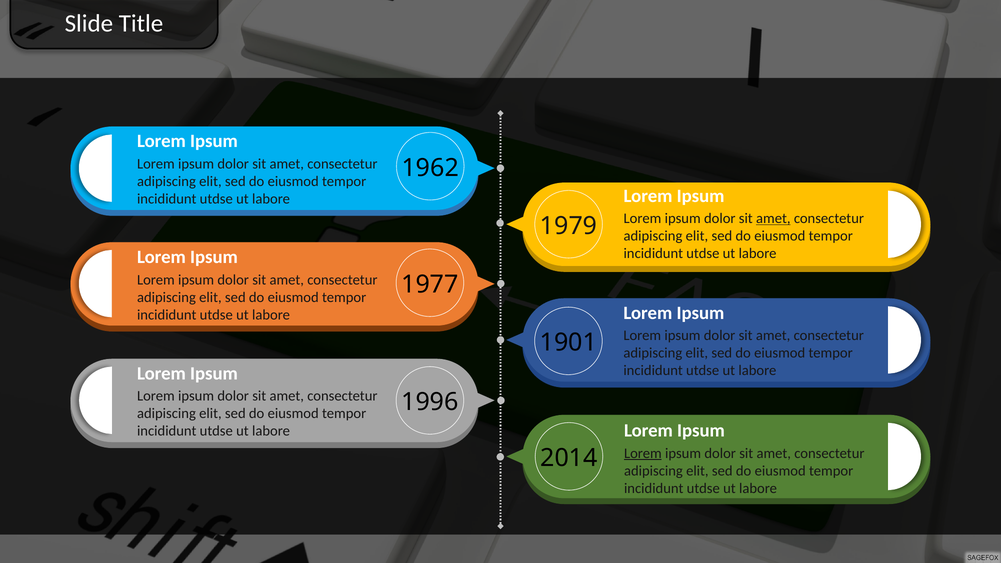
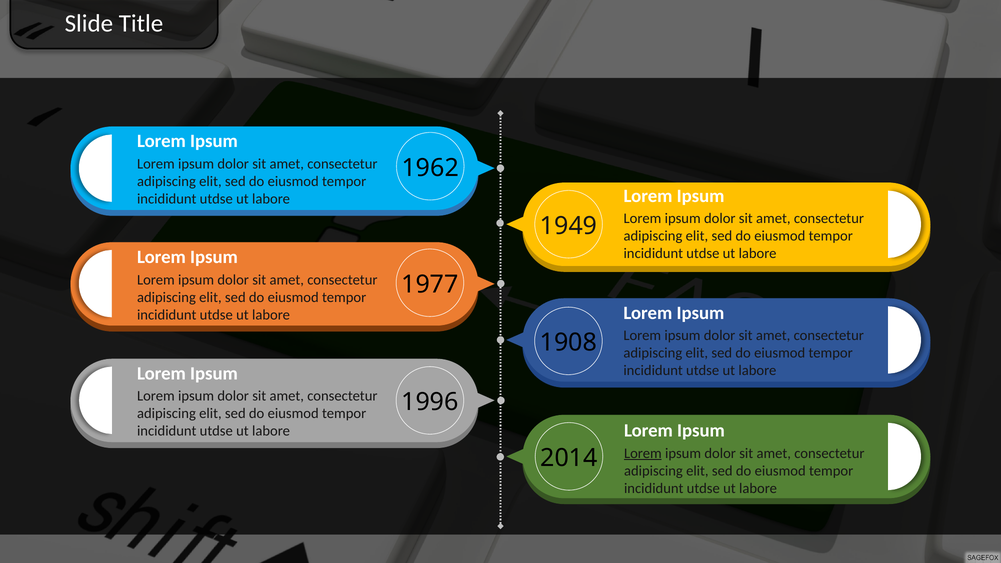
amet at (773, 219) underline: present -> none
1979: 1979 -> 1949
1901: 1901 -> 1908
